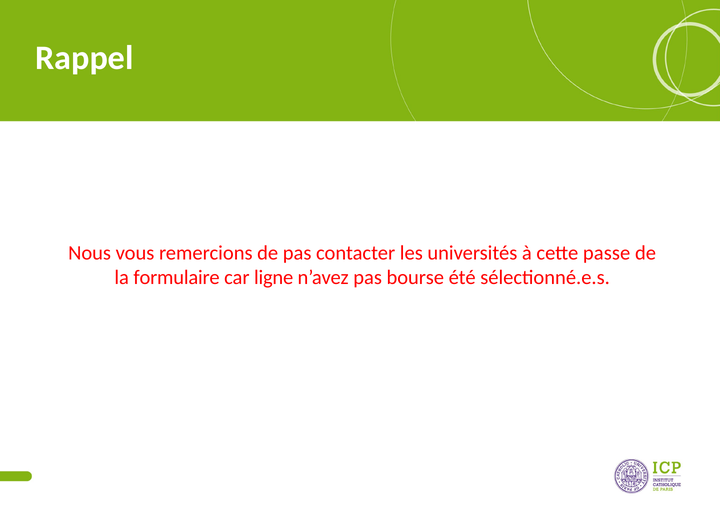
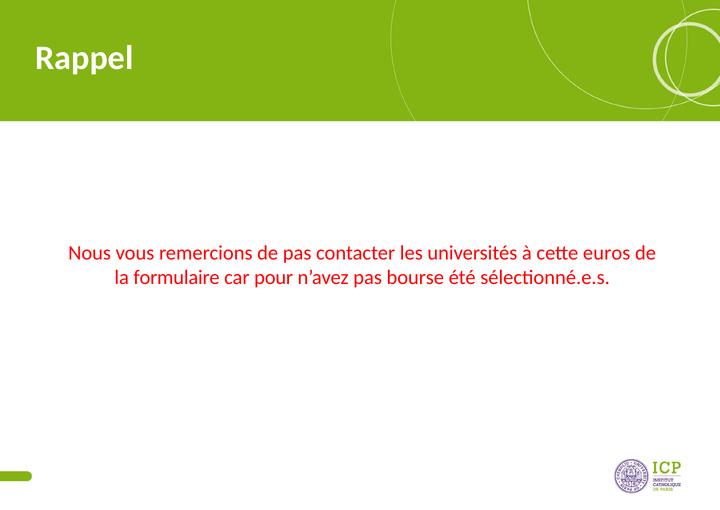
passe: passe -> euros
ligne: ligne -> pour
